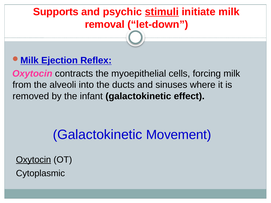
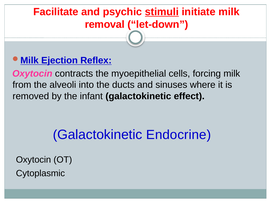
Supports: Supports -> Facilitate
Movement: Movement -> Endocrine
Oxytocin at (33, 160) underline: present -> none
